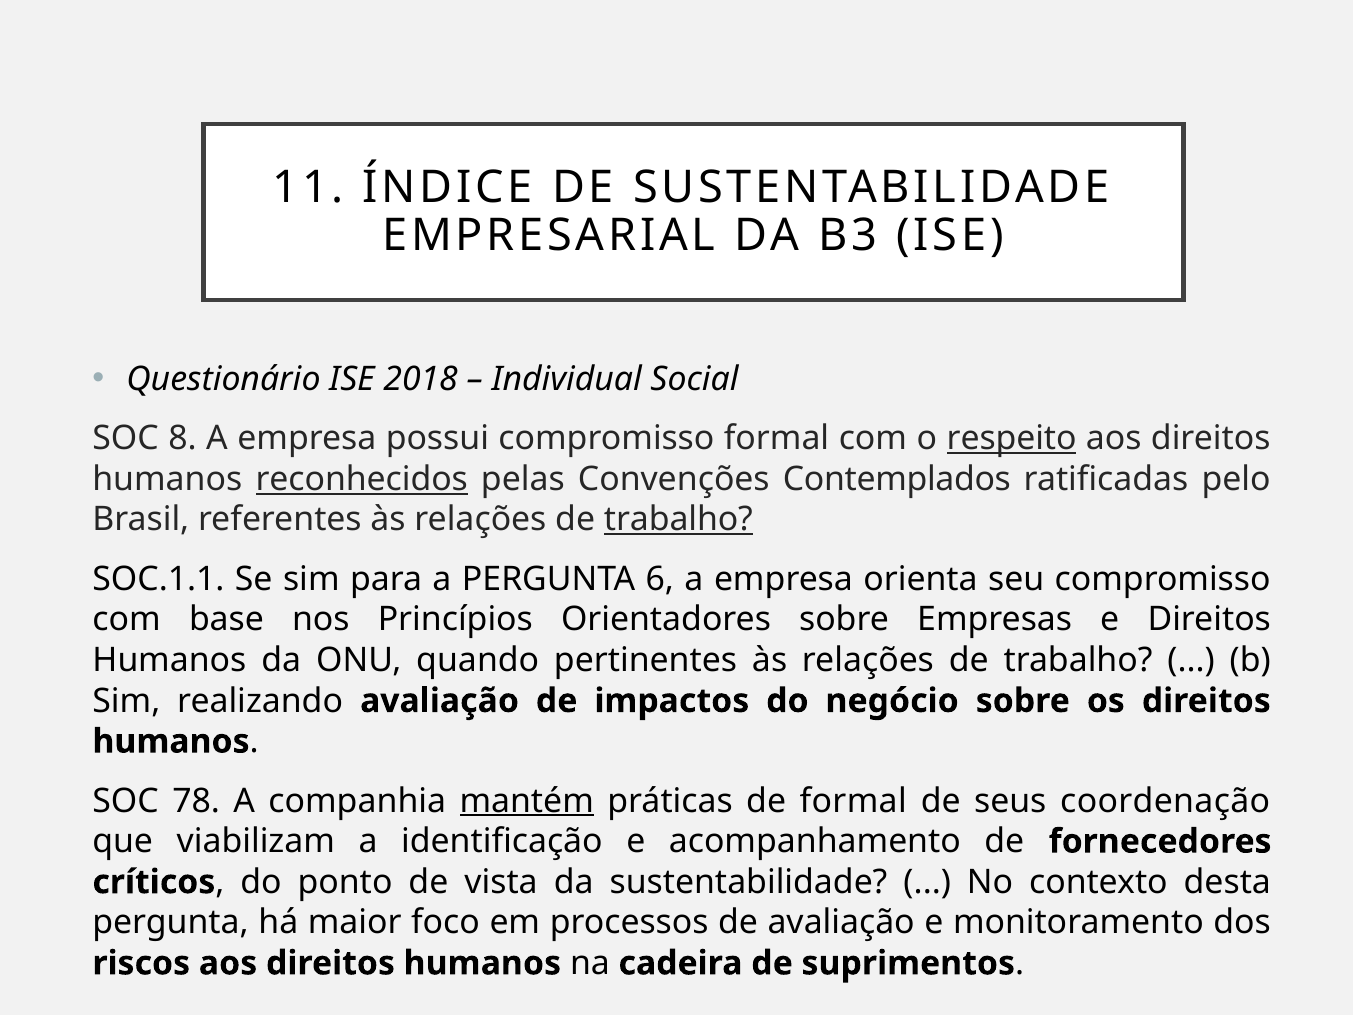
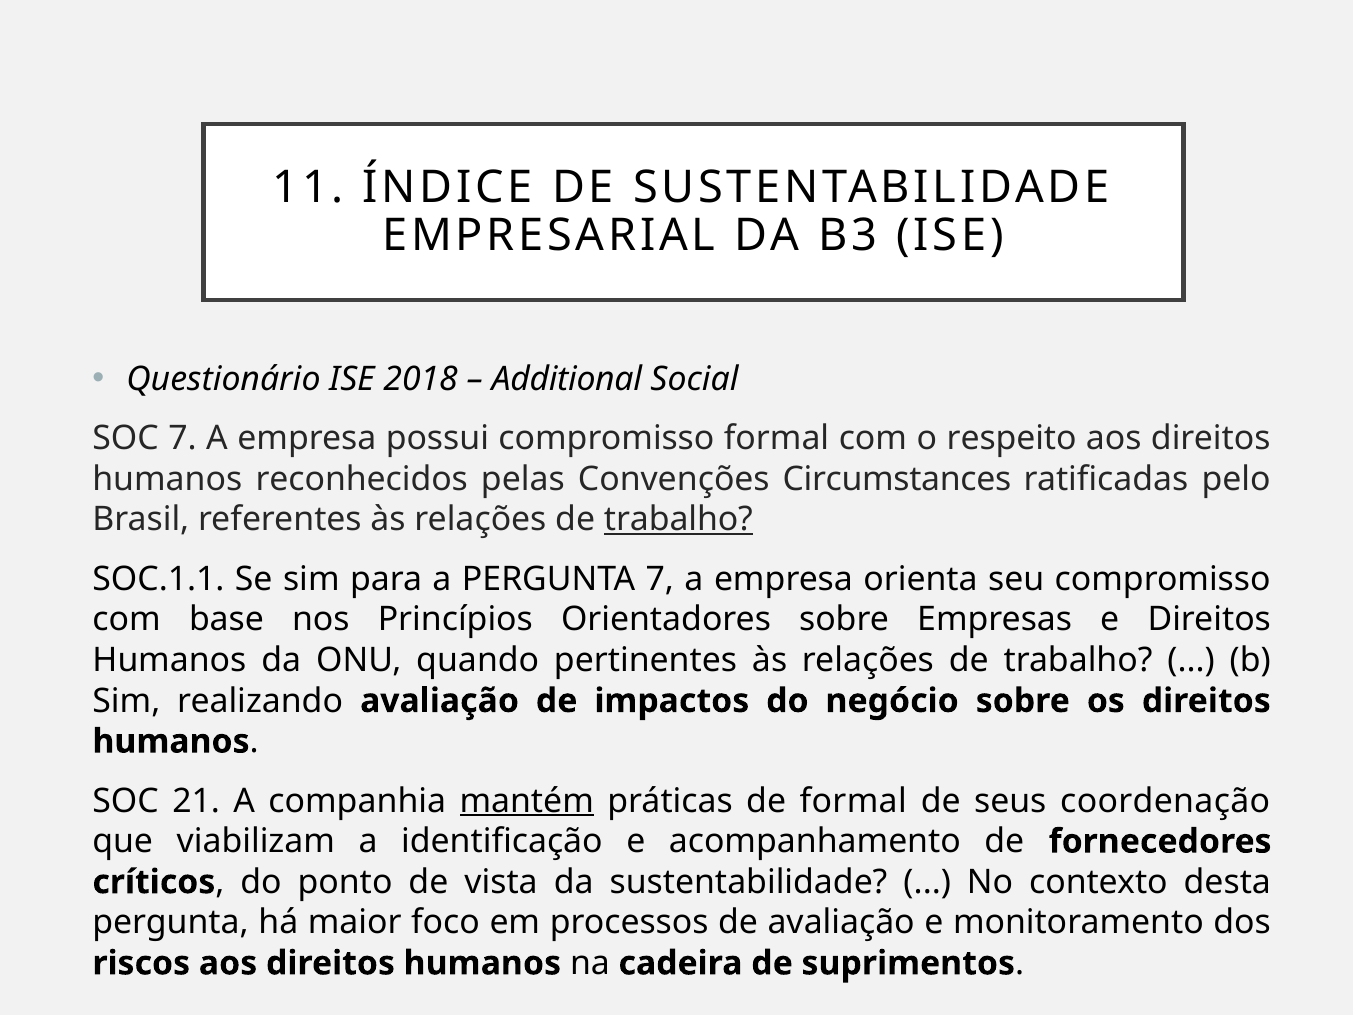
Individual: Individual -> Additional
SOC 8: 8 -> 7
respeito underline: present -> none
reconhecidos underline: present -> none
Contemplados: Contemplados -> Circumstances
PERGUNTA 6: 6 -> 7
78: 78 -> 21
